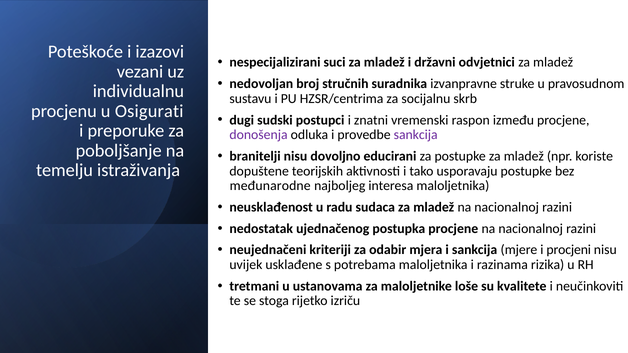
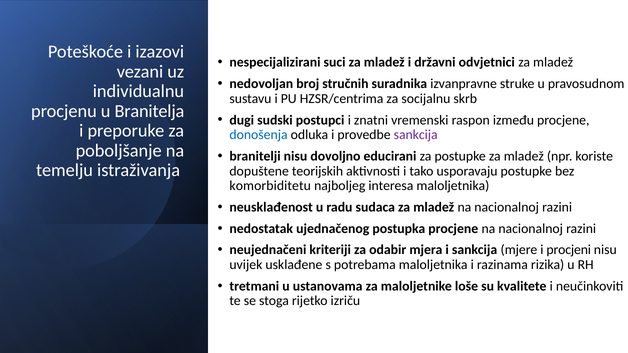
Osigurati: Osigurati -> Branitelja
donošenja colour: purple -> blue
međunarodne: međunarodne -> komorbiditetu
